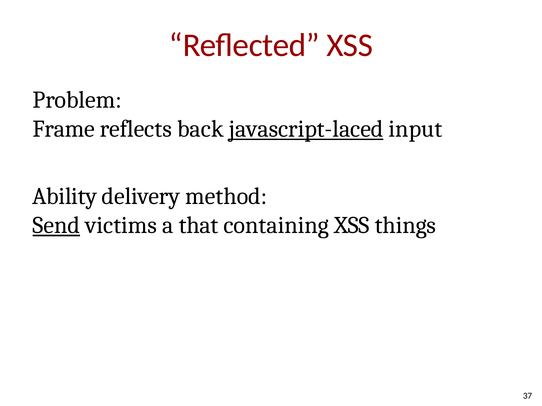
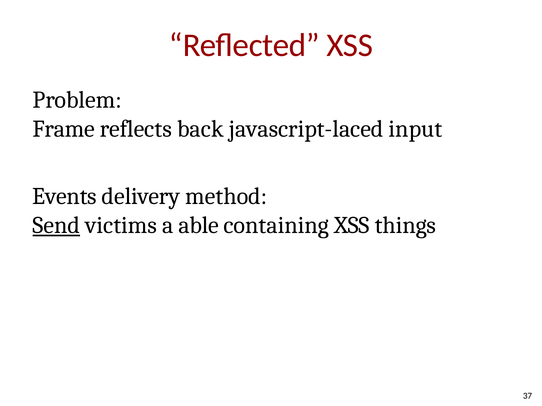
javascript-laced underline: present -> none
Ability: Ability -> Events
that: that -> able
